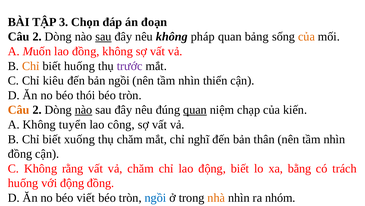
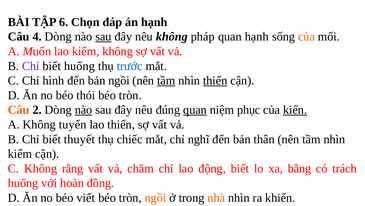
3: 3 -> 6
án đoạn: đoạn -> hạnh
2 at (37, 37): 2 -> 4
quan bảng: bảng -> hạnh
lao đồng: đồng -> kiểm
Chỉ at (31, 66) colour: orange -> purple
trước colour: purple -> blue
kiêu: kiêu -> hình
tầm at (166, 80) underline: none -> present
thiển at (215, 80) underline: none -> present
chạp: chạp -> phục
kiến underline: none -> present
lao công: công -> thiển
xuống: xuống -> thuyết
thụ chăm: chăm -> chiếc
đồng at (20, 153): đồng -> kiểm
với động: động -> hoàn
ngồi at (155, 197) colour: blue -> orange
nhóm: nhóm -> khiến
